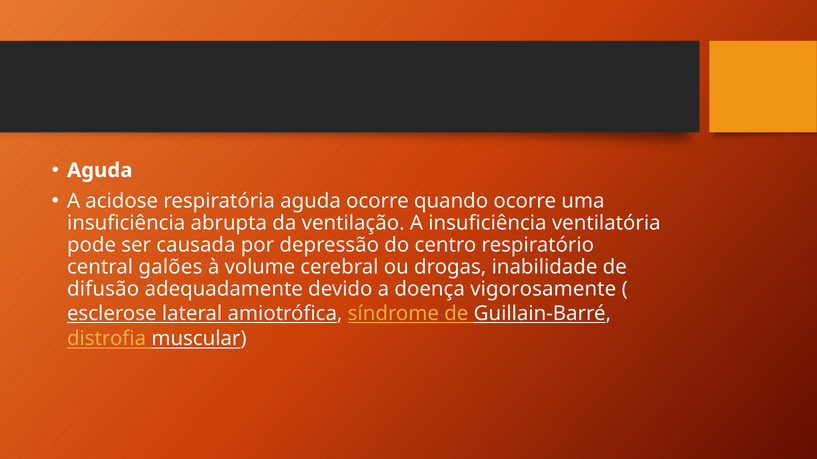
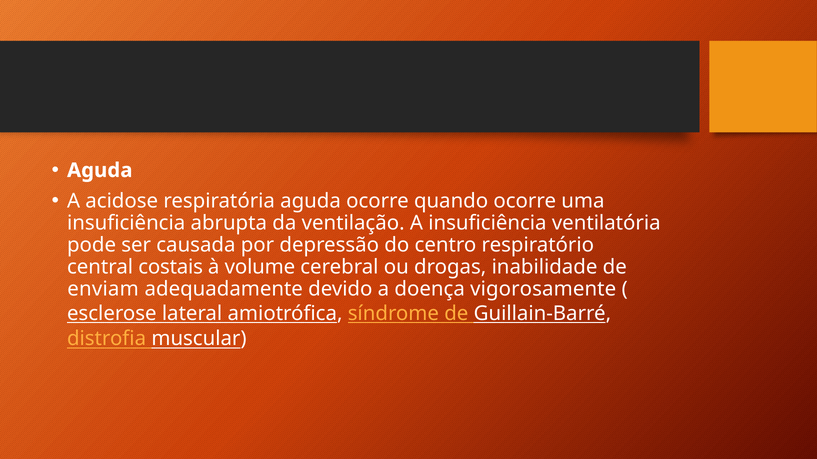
galões: galões -> costais
difusão: difusão -> enviam
